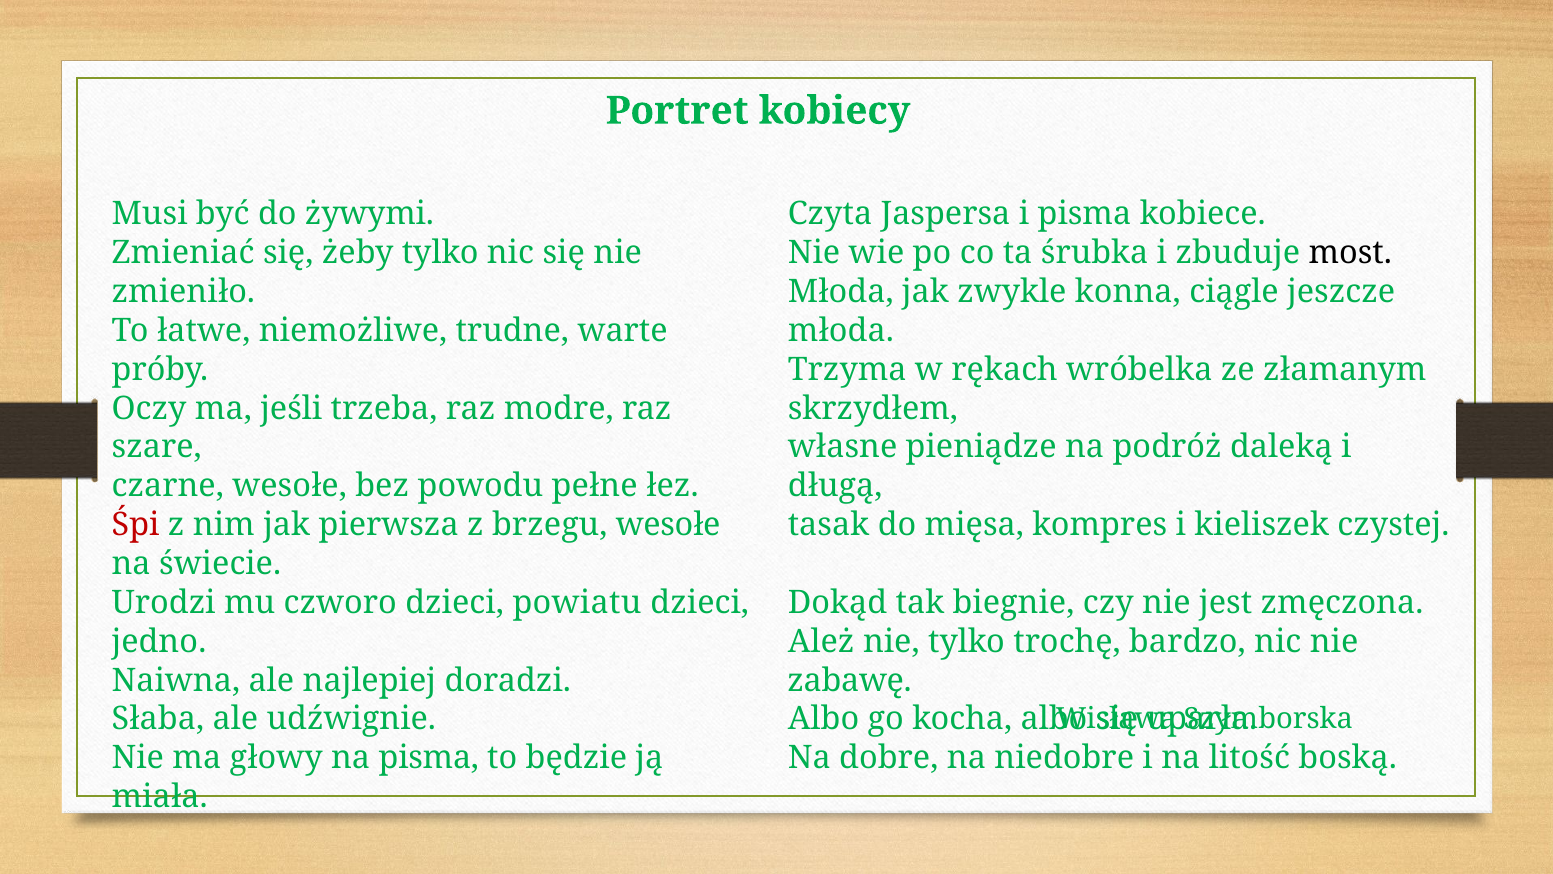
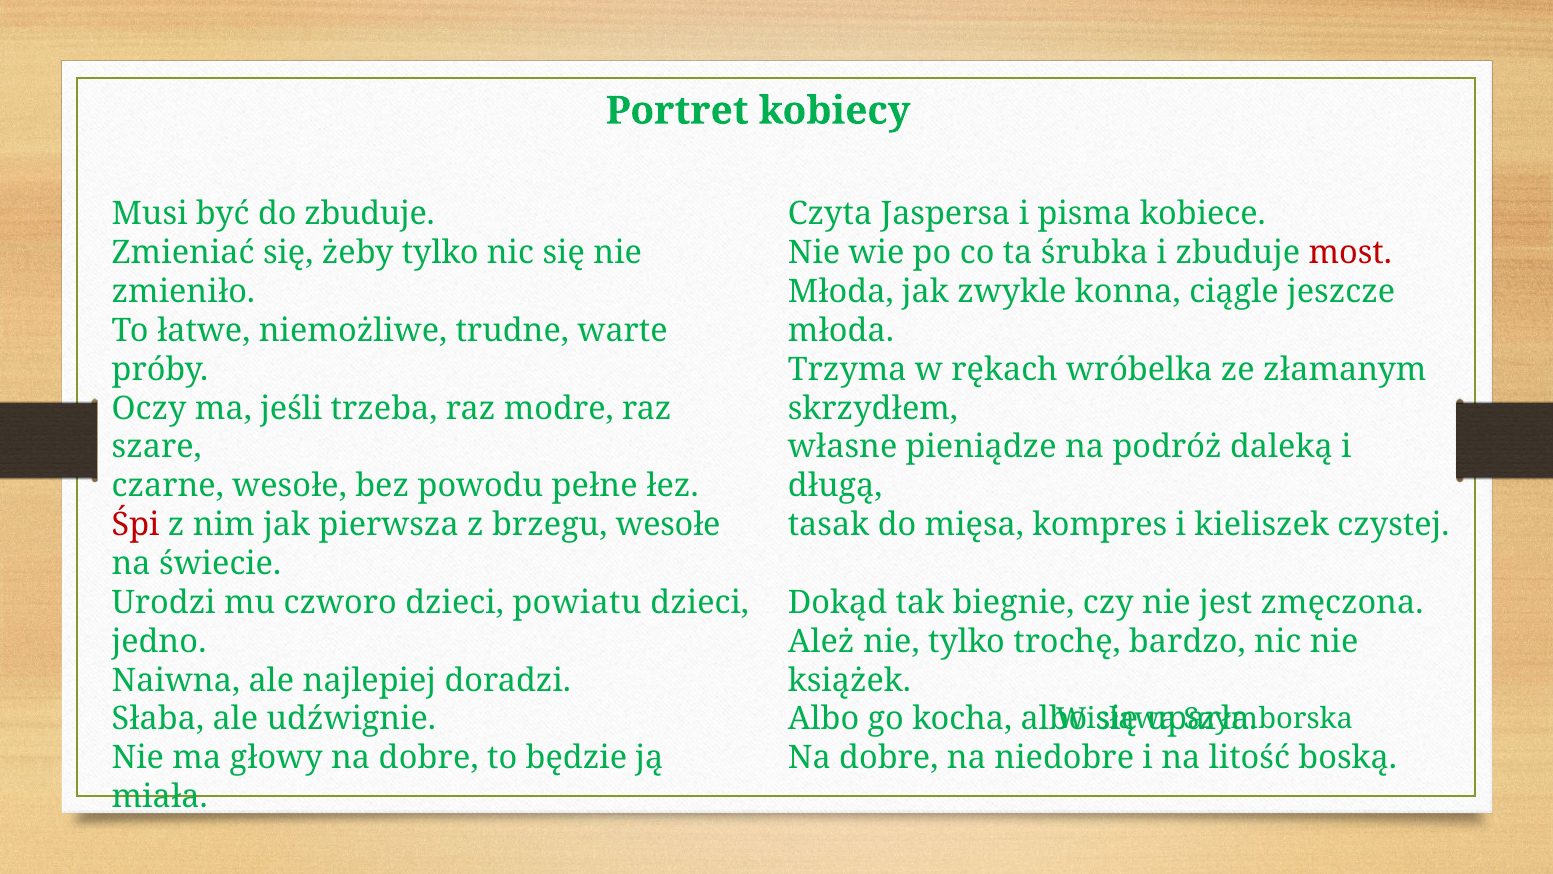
do żywymi: żywymi -> zbuduje
most colour: black -> red
zabawę: zabawę -> książek
głowy na pisma: pisma -> dobre
